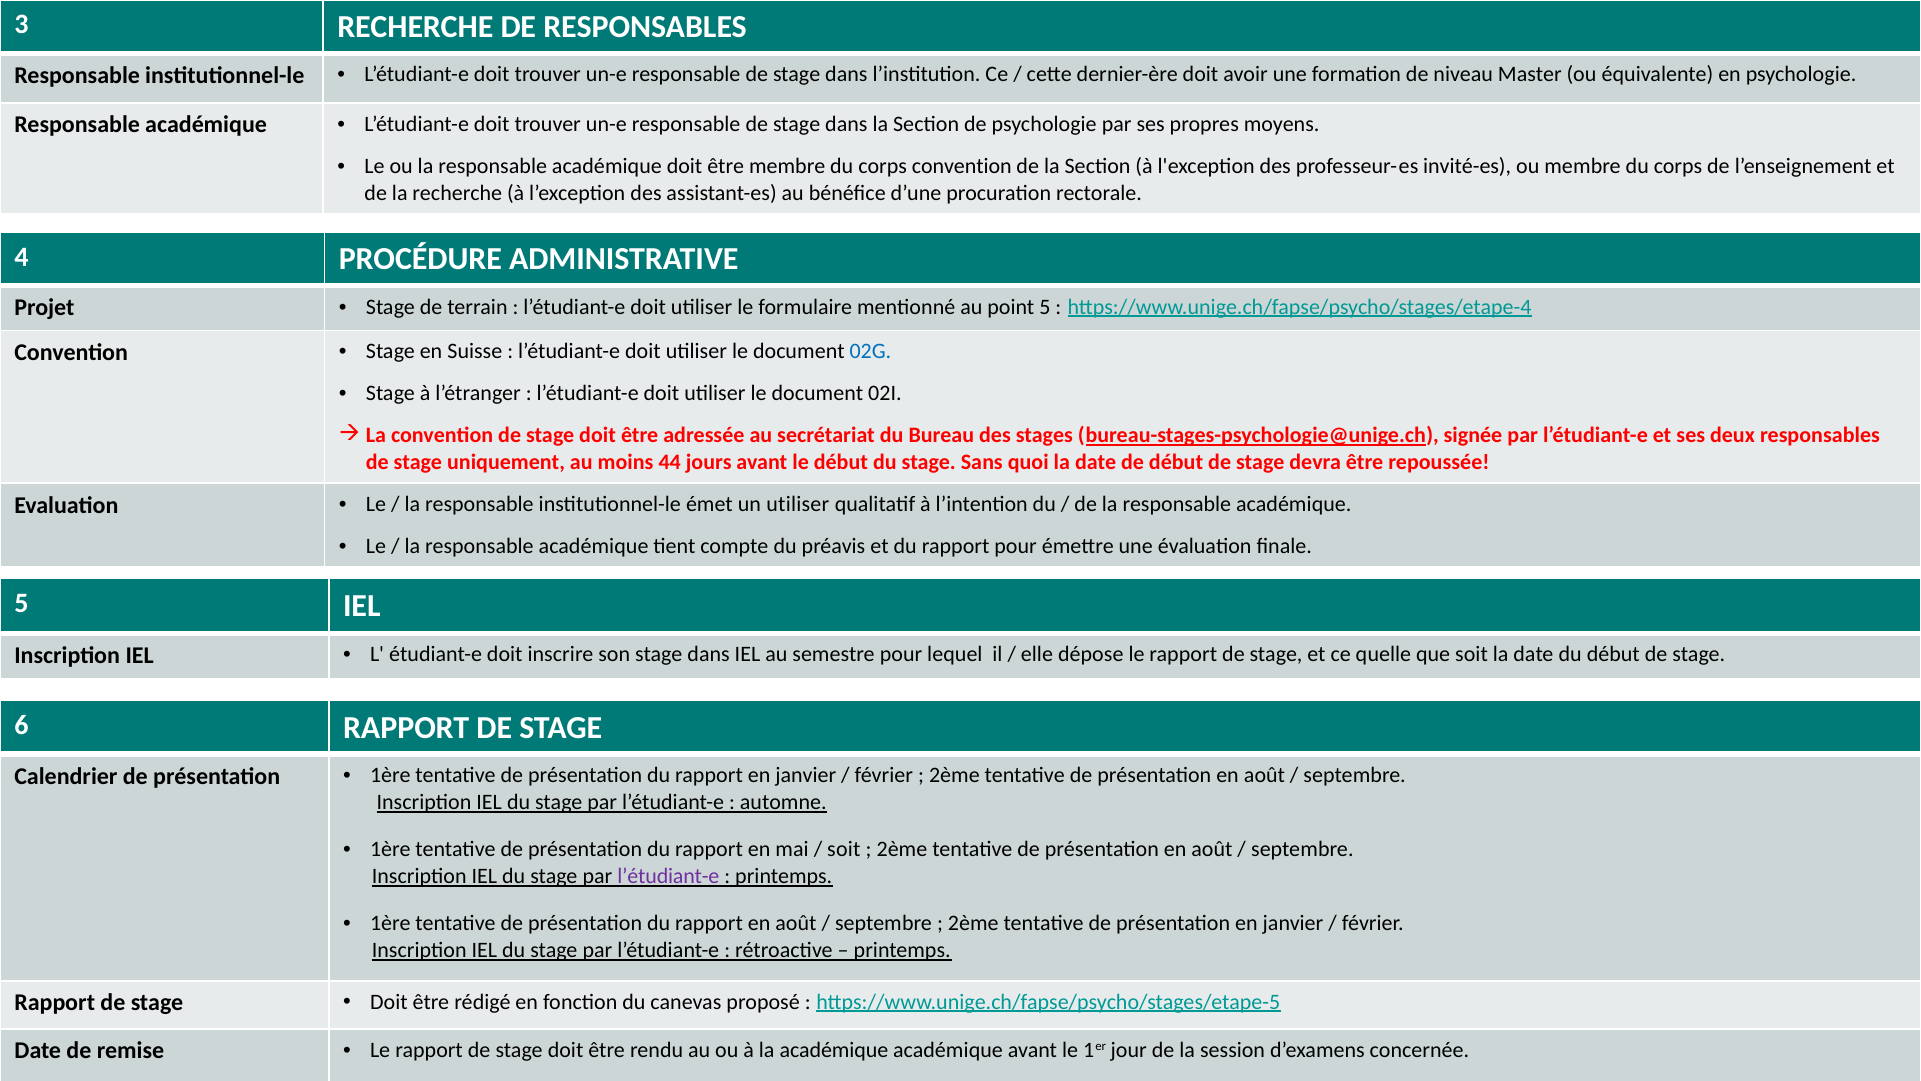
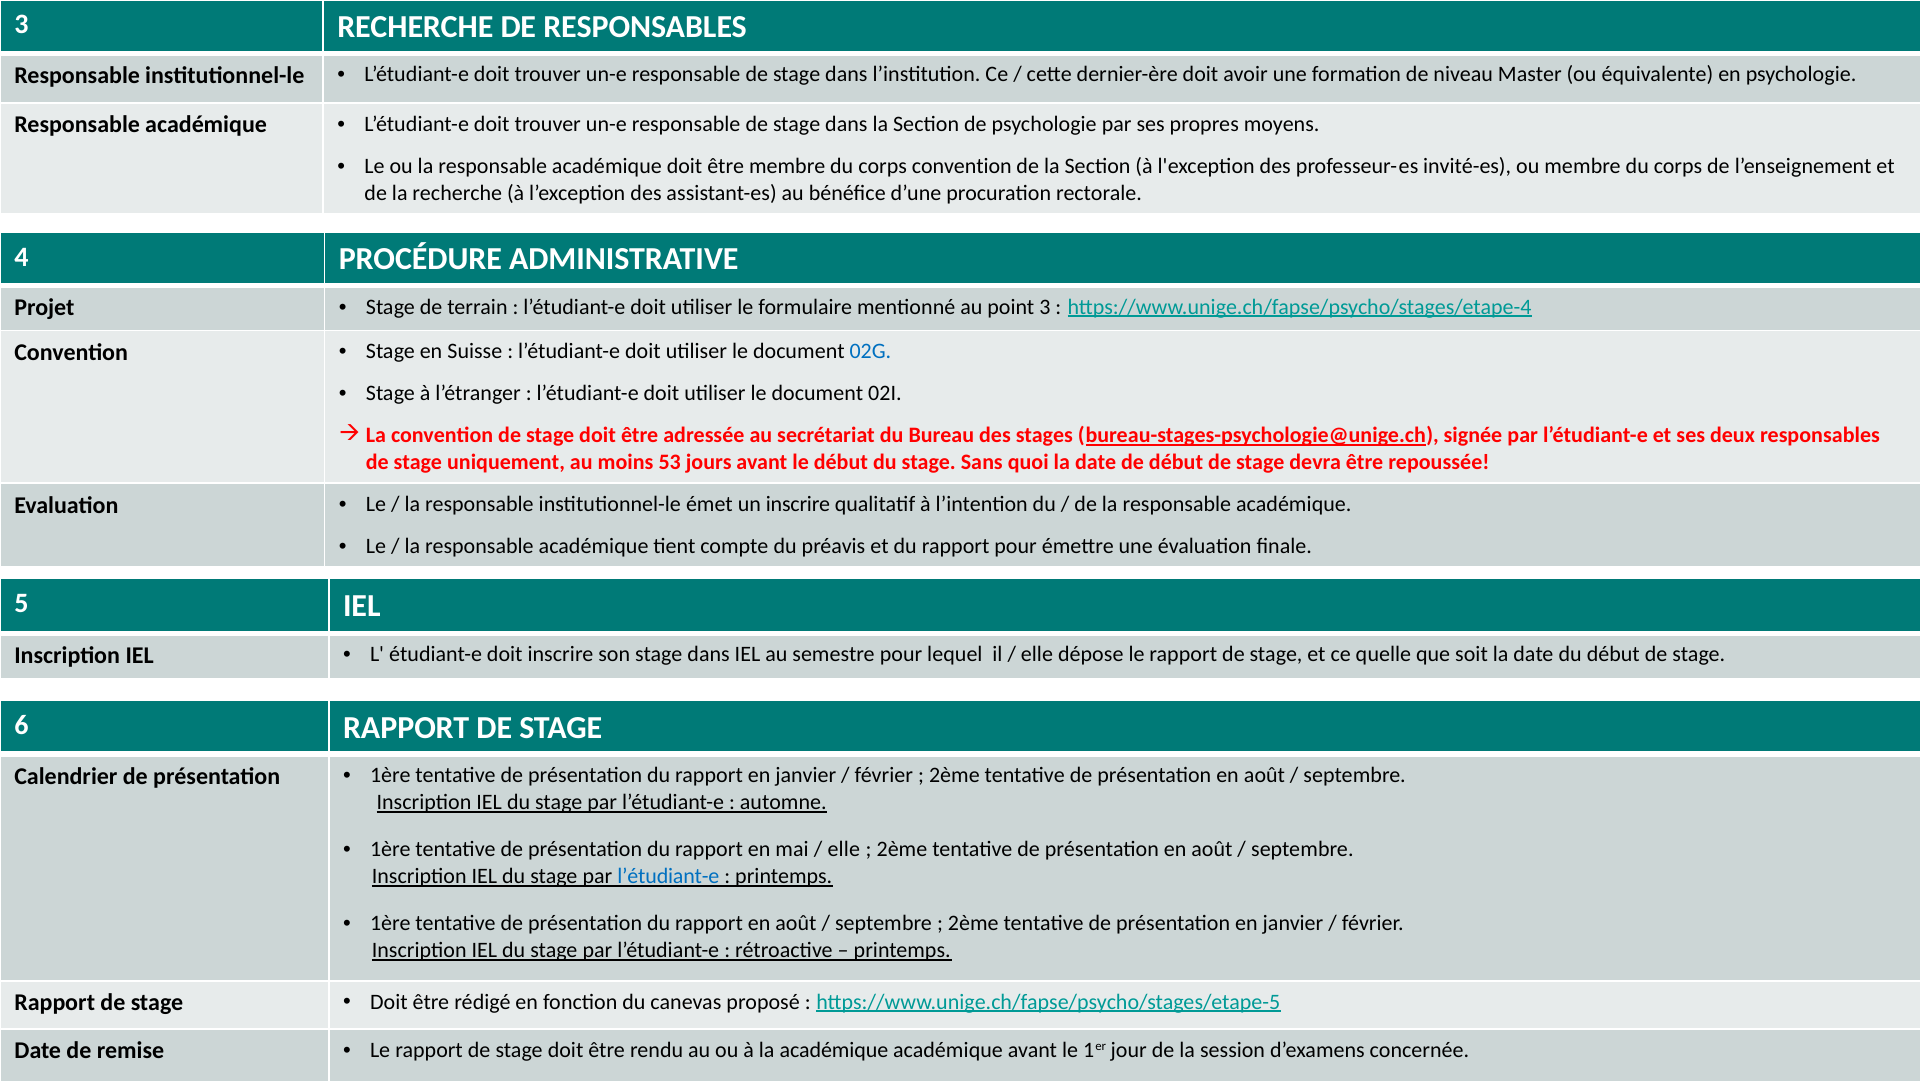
point 5: 5 -> 3
44: 44 -> 53
un utiliser: utiliser -> inscrire
soit at (844, 849): soit -> elle
l’étudiant-e at (668, 876) colour: purple -> blue
